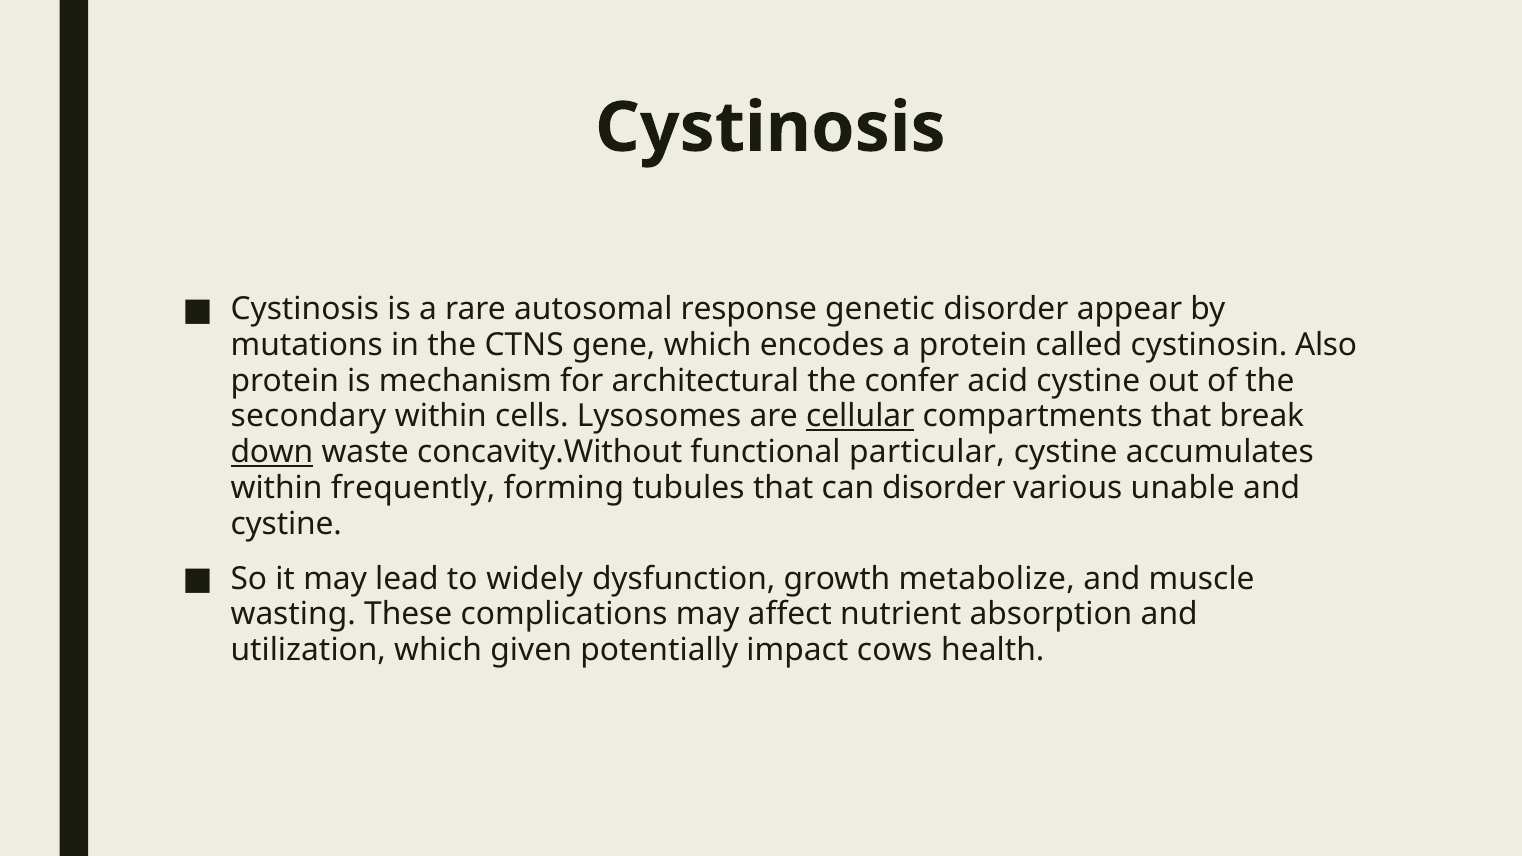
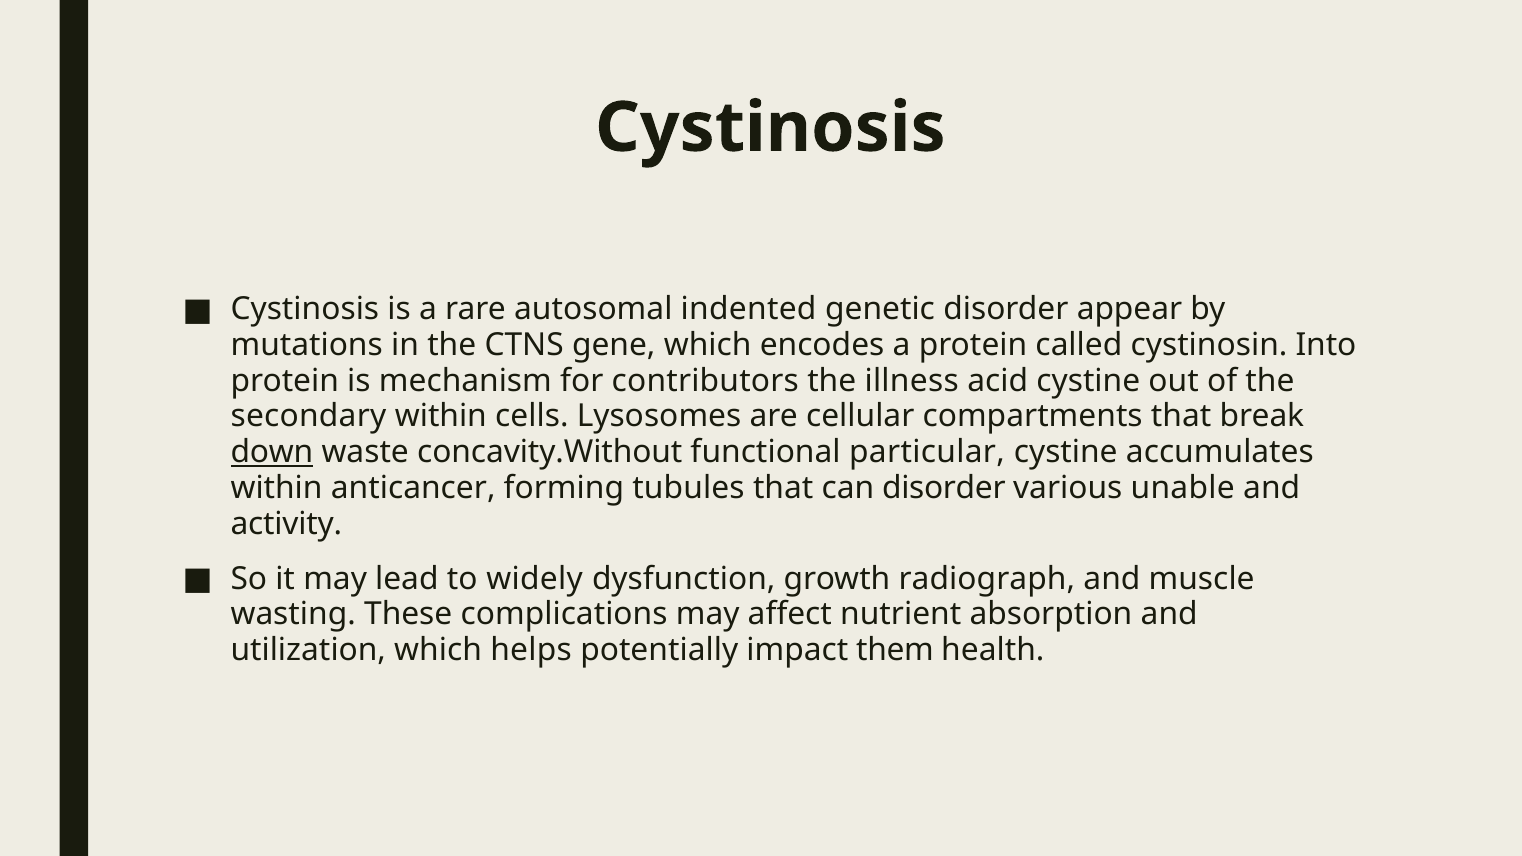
response: response -> indented
Also: Also -> Into
architectural: architectural -> contributors
confer: confer -> illness
cellular underline: present -> none
frequently: frequently -> anticancer
cystine at (286, 524): cystine -> activity
metabolize: metabolize -> radiograph
given: given -> helps
cows: cows -> them
